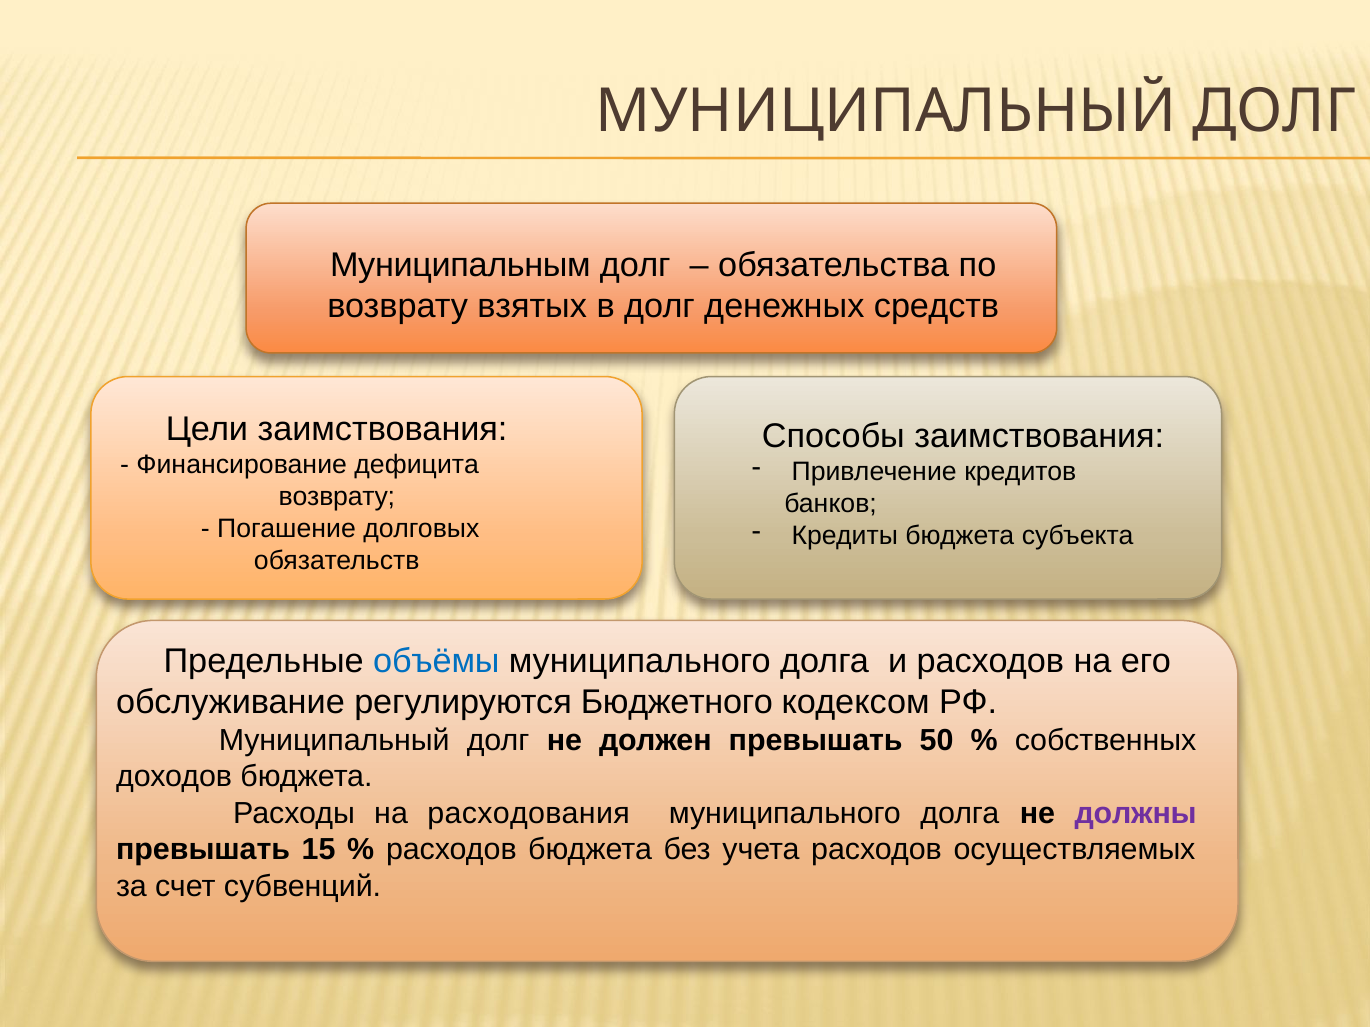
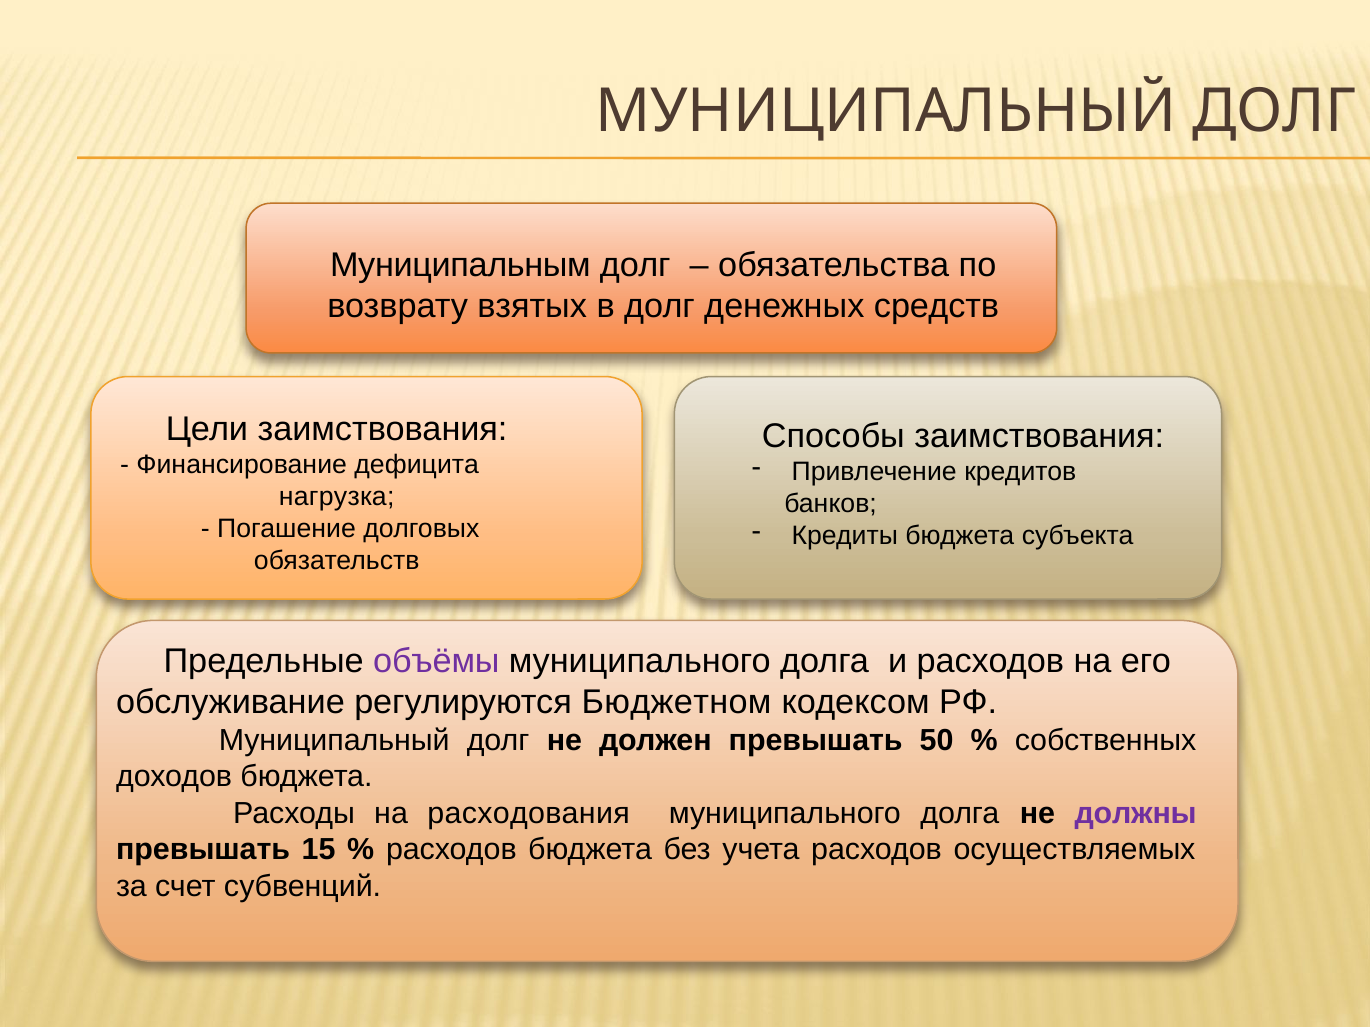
возврату at (337, 497): возврату -> нагрузка
объёмы colour: blue -> purple
Бюджетного: Бюджетного -> Бюджетном
